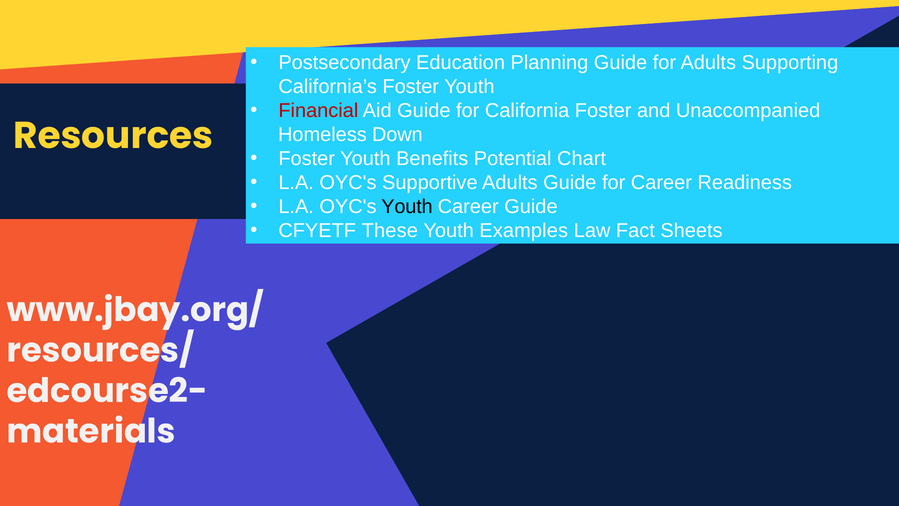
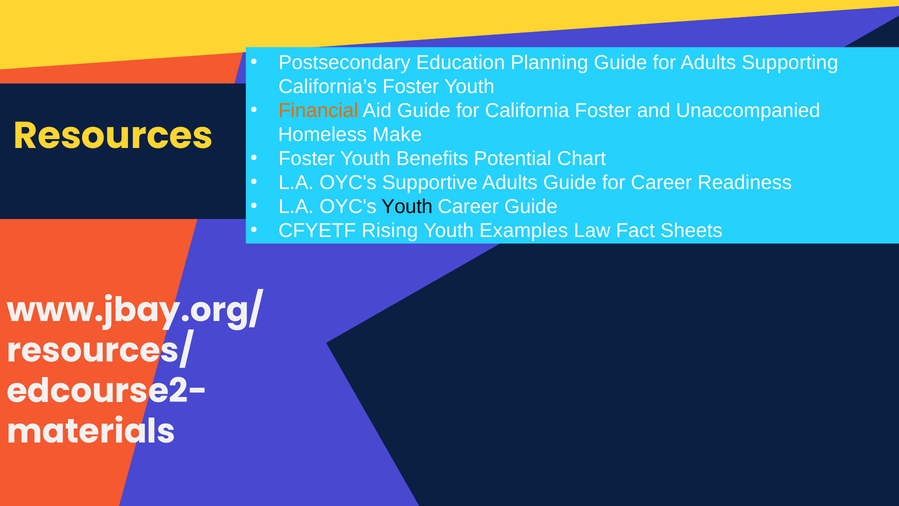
Financial colour: red -> orange
Down: Down -> Make
These: These -> Rising
